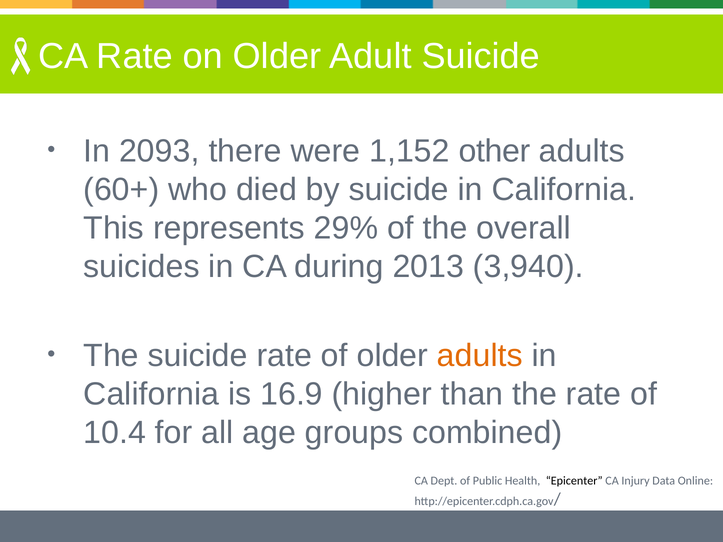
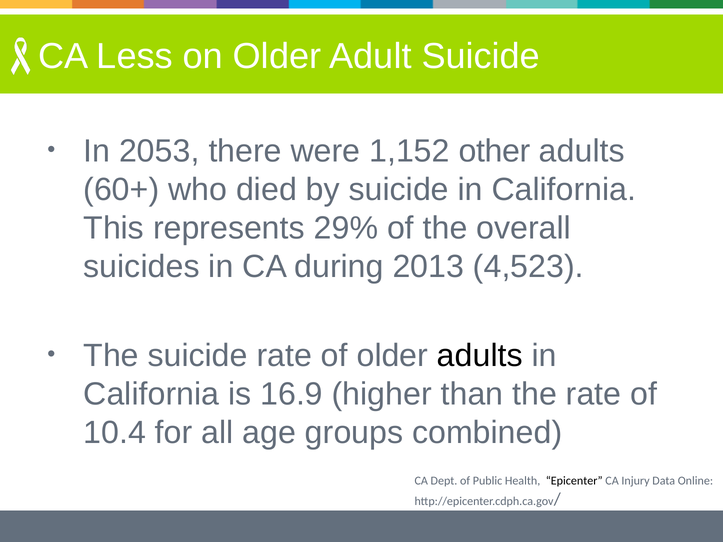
CA Rate: Rate -> Less
2093: 2093 -> 2053
3,940: 3,940 -> 4,523
adults at (480, 356) colour: orange -> black
